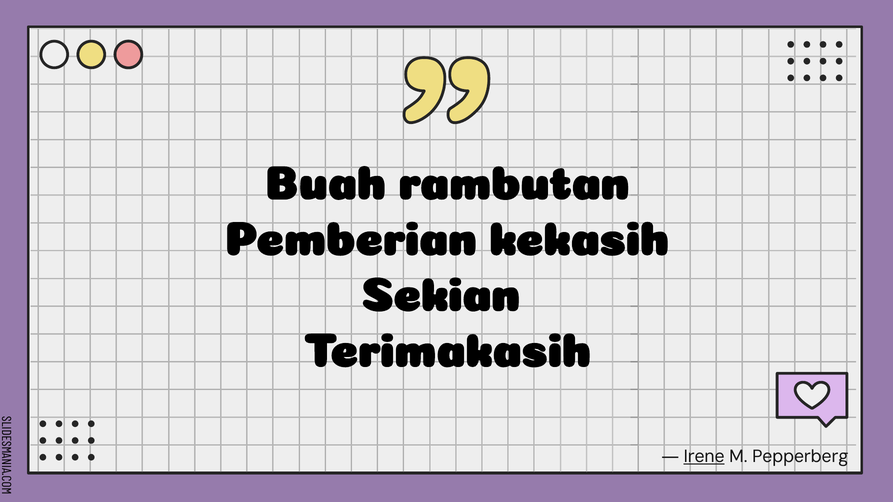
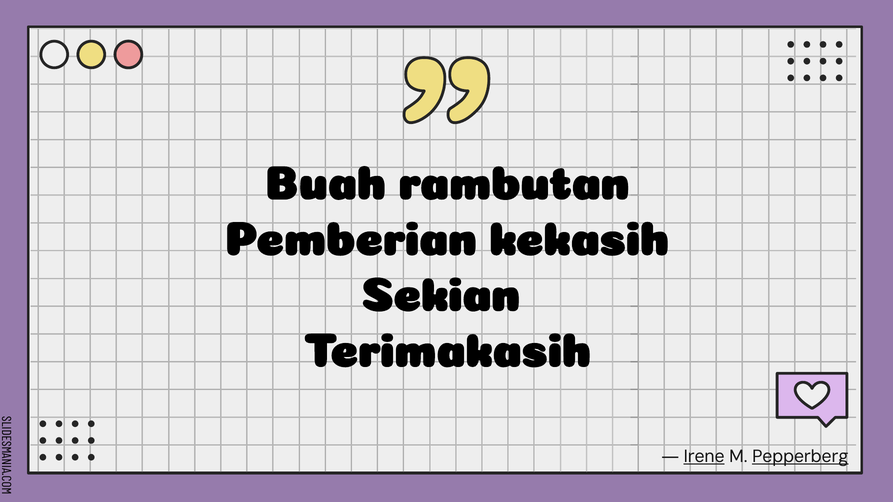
Pepperberg underline: none -> present
